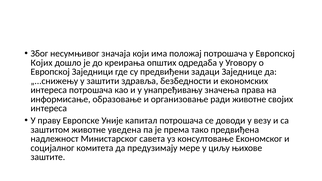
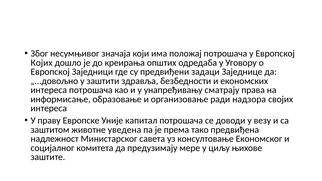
„...снижењу: „...снижењу -> „...довољно
значења: значења -> сматрају
ради животне: животне -> надзора
